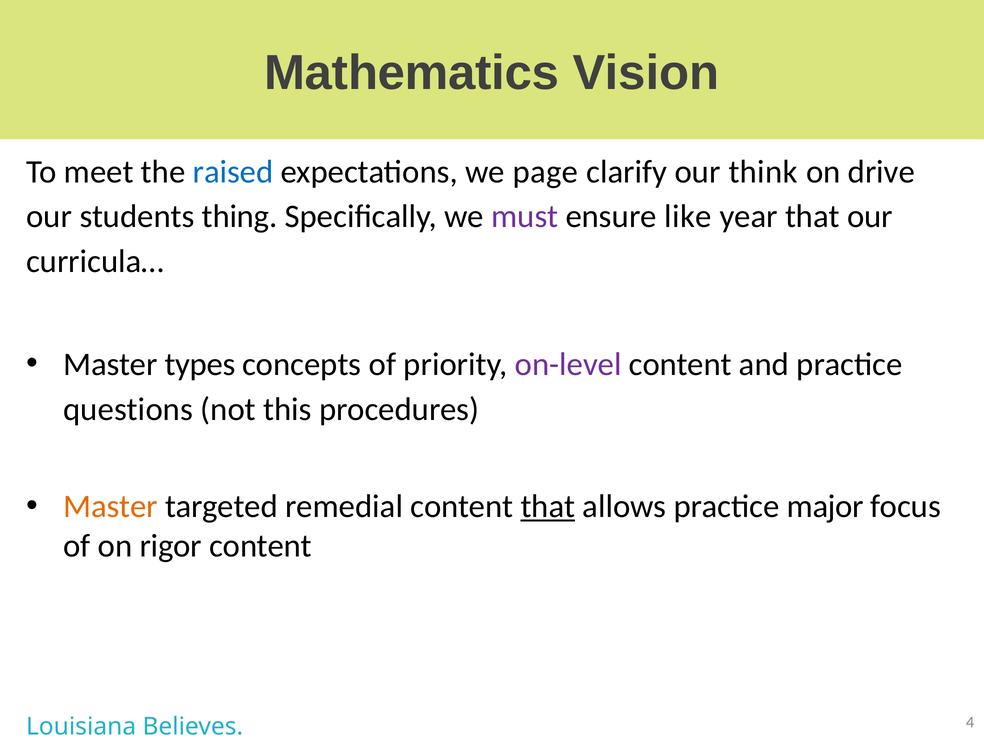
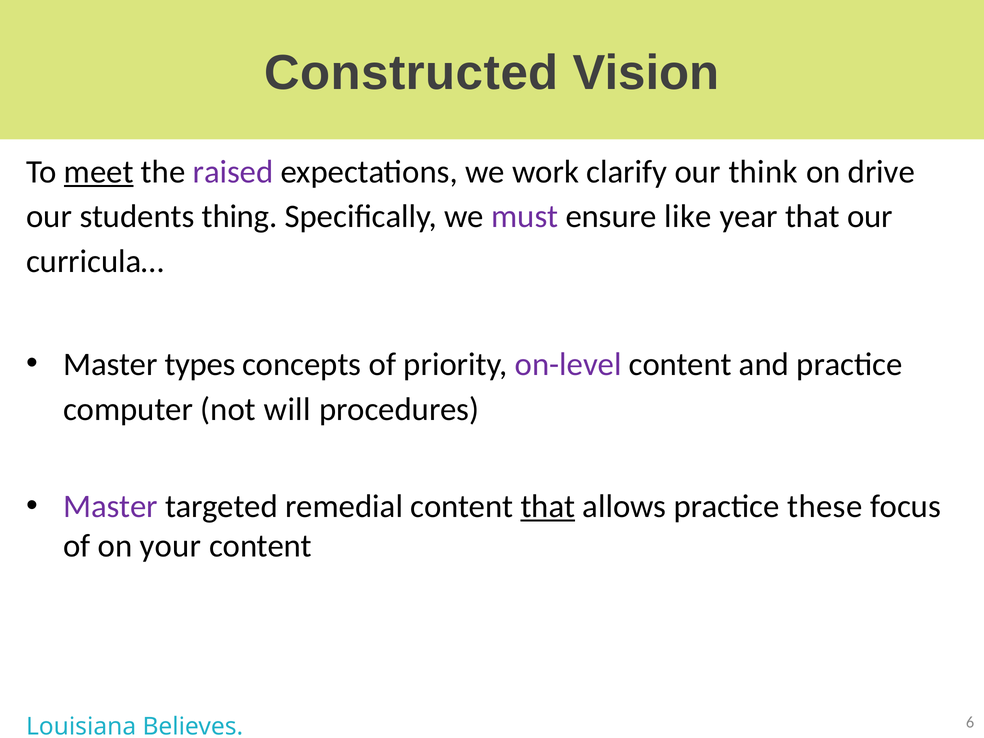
Mathematics: Mathematics -> Constructed
meet underline: none -> present
raised colour: blue -> purple
page: page -> work
questions: questions -> computer
this: this -> will
Master at (110, 507) colour: orange -> purple
major: major -> these
rigor: rigor -> your
4: 4 -> 6
